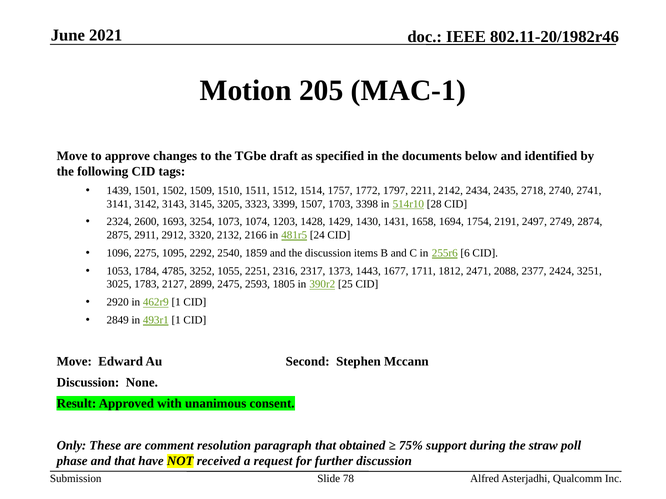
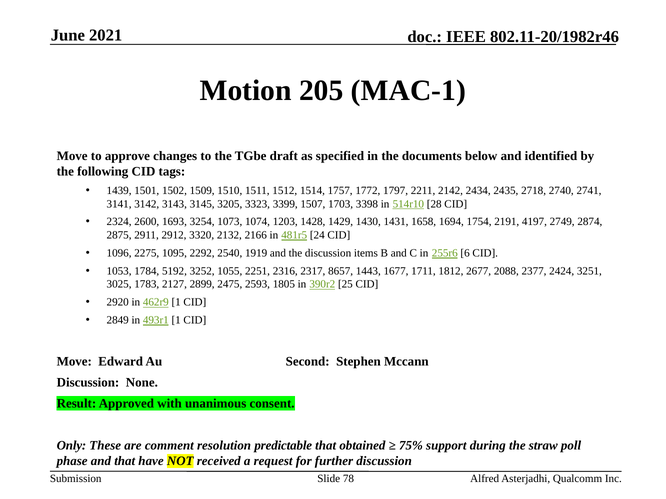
2497: 2497 -> 4197
1859: 1859 -> 1919
4785: 4785 -> 5192
1373: 1373 -> 8657
2471: 2471 -> 2677
paragraph: paragraph -> predictable
